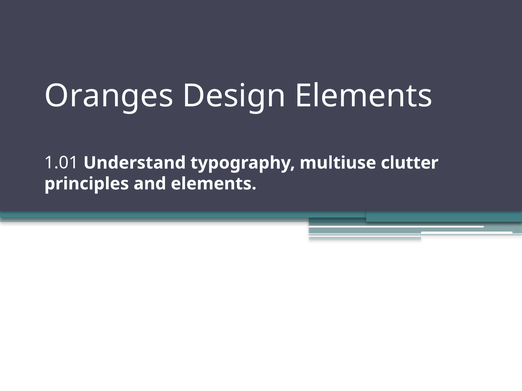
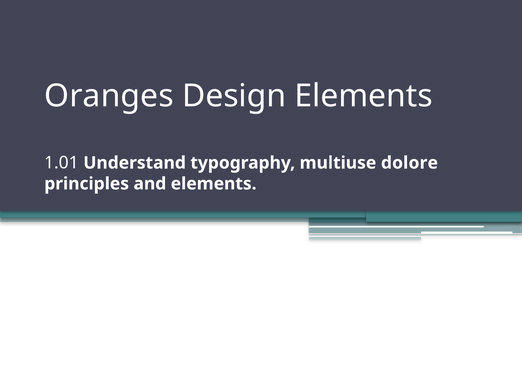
clutter: clutter -> dolore
